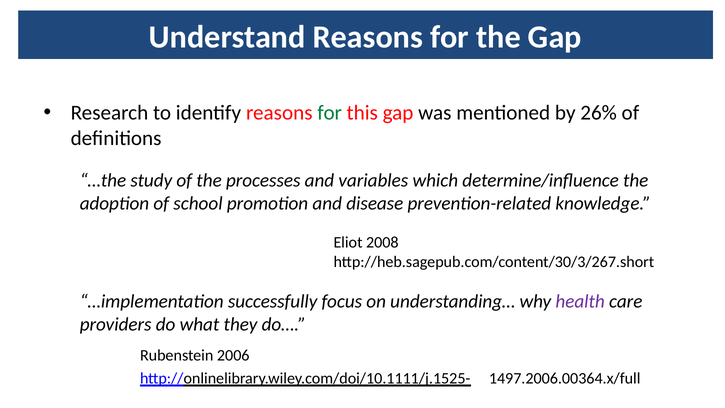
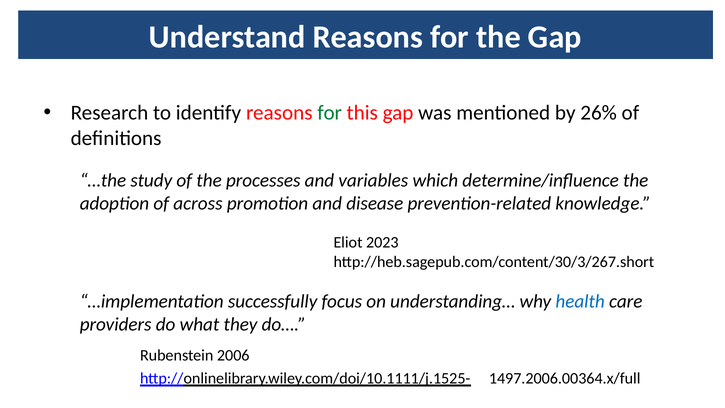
school: school -> across
2008: 2008 -> 2023
health colour: purple -> blue
